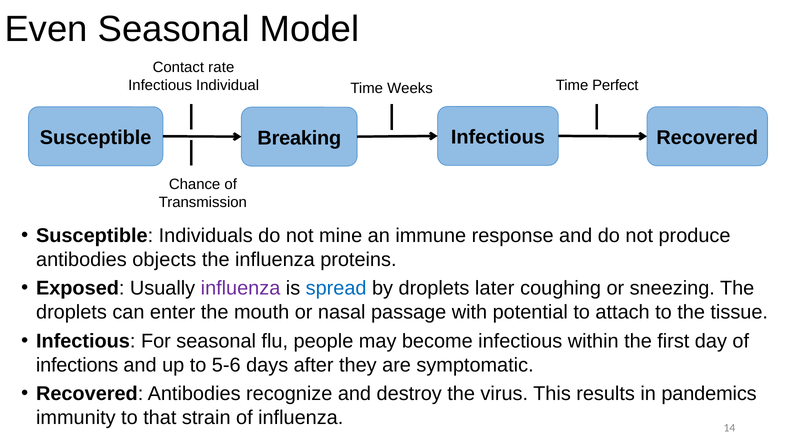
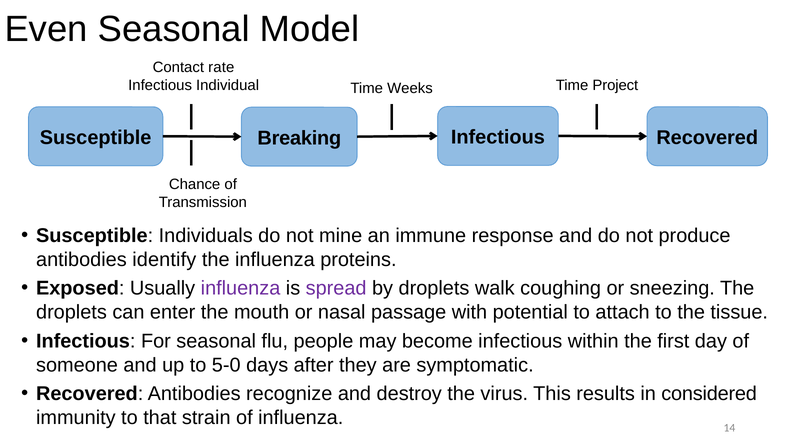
Perfect: Perfect -> Project
objects: objects -> identify
spread colour: blue -> purple
later: later -> walk
infections: infections -> someone
5-6: 5-6 -> 5-0
pandemics: pandemics -> considered
